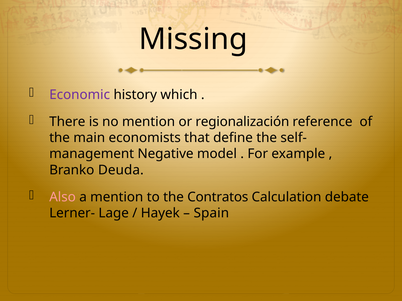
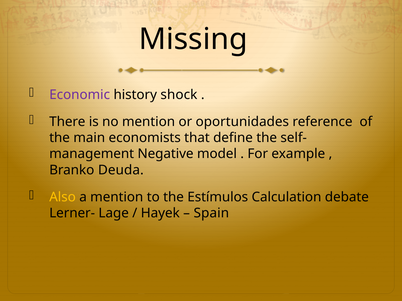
which: which -> shock
regionalización: regionalización -> oportunidades
Also colour: pink -> yellow
Contratos: Contratos -> Estímulos
